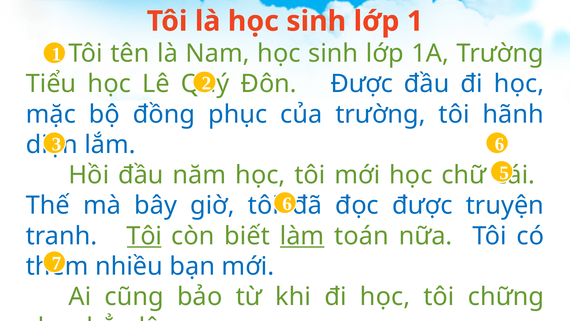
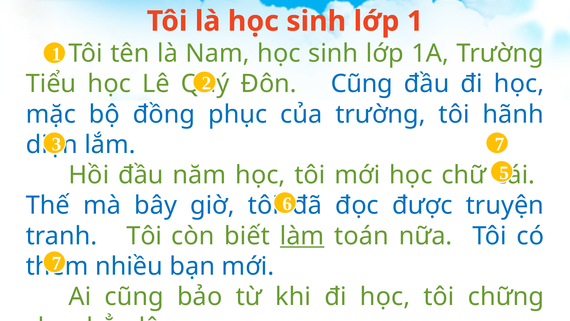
Đôn Được: Được -> Cũng
6 at (499, 144): 6 -> 7
Tôi at (144, 236) underline: present -> none
